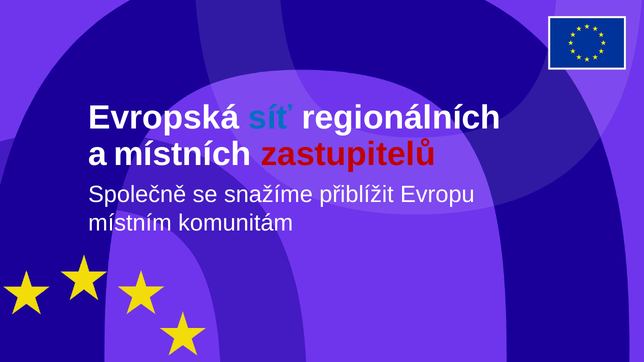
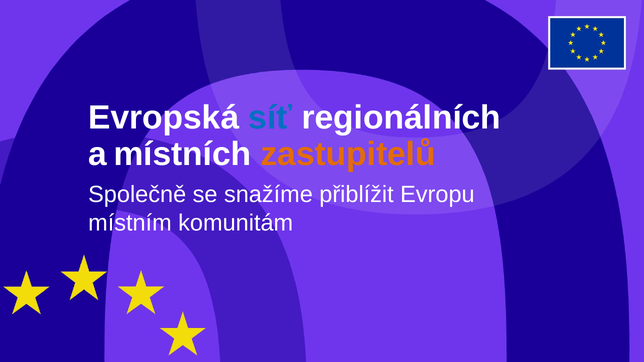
zastupitelů colour: red -> orange
